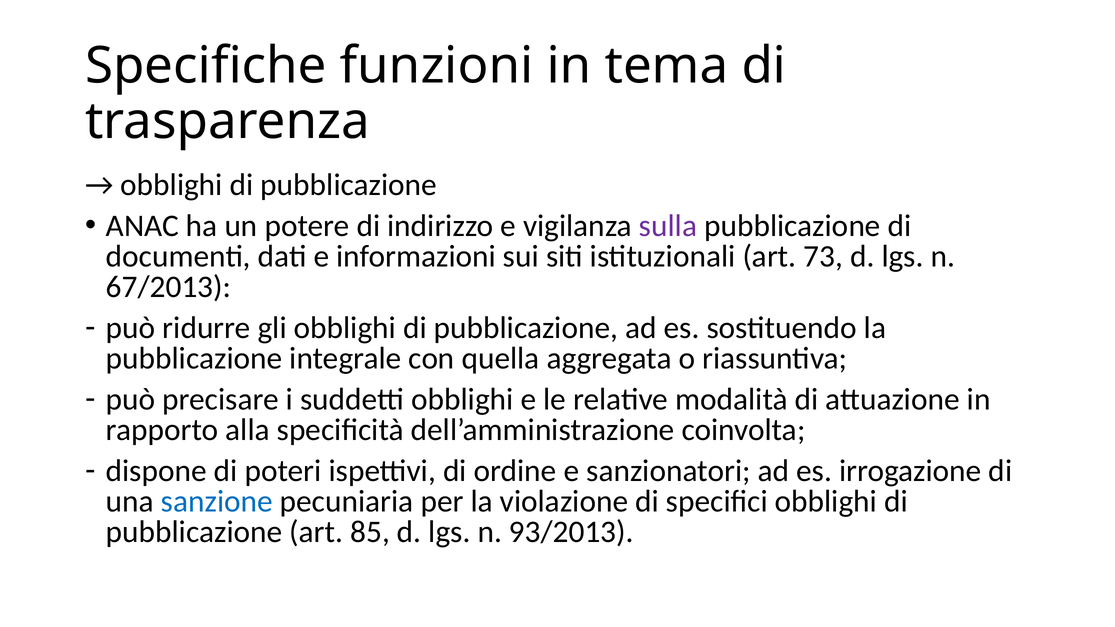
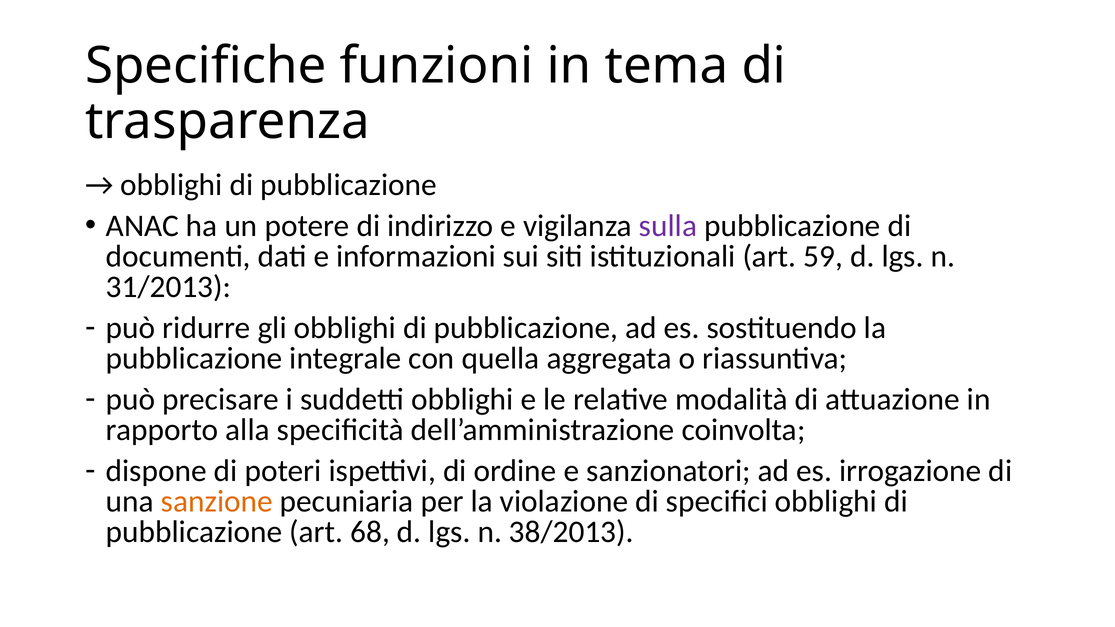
73: 73 -> 59
67/2013: 67/2013 -> 31/2013
sanzione colour: blue -> orange
85: 85 -> 68
93/2013: 93/2013 -> 38/2013
